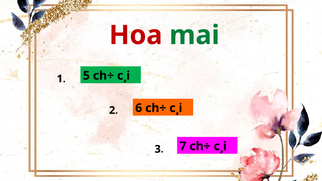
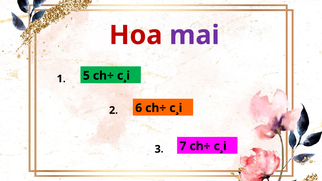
mai colour: green -> purple
